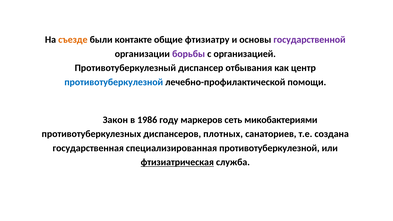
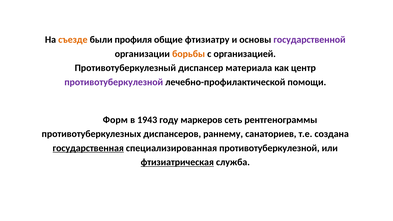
контакте: контакте -> профиля
борьбы colour: purple -> orange
отбывания: отбывания -> материала
противотуберкулезной at (114, 82) colour: blue -> purple
Закон: Закон -> Форм
1986: 1986 -> 1943
микобактериями: микобактериями -> рентгенограммы
плотных: плотных -> раннему
государственная underline: none -> present
